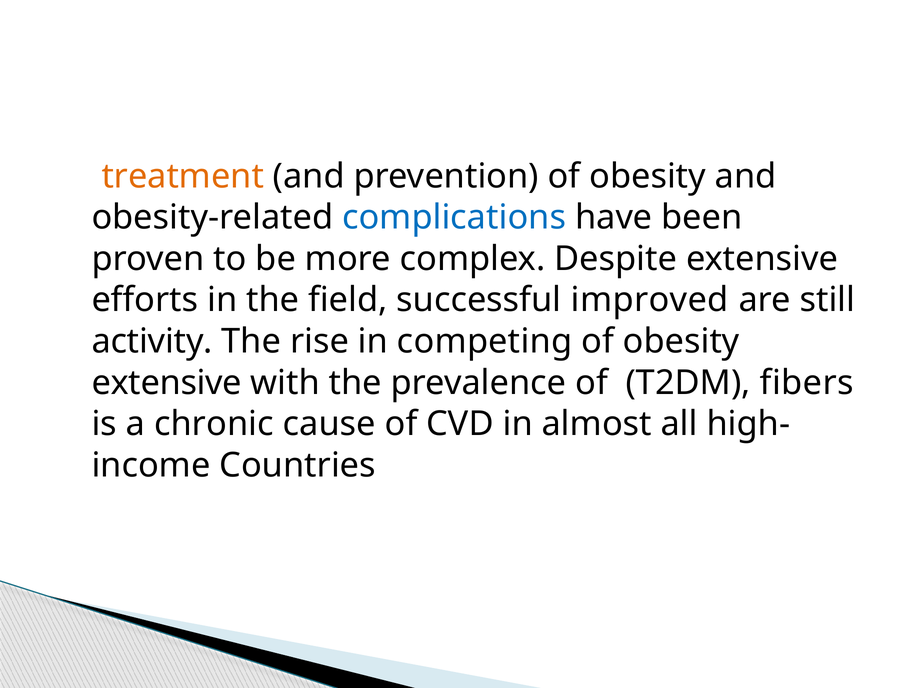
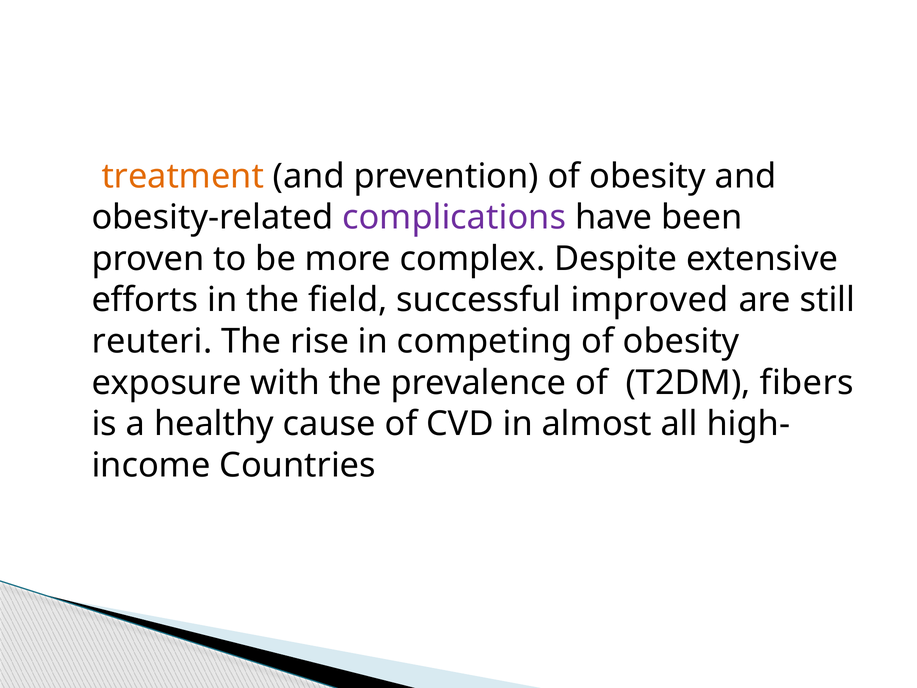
complications colour: blue -> purple
activity: activity -> reuteri
extensive at (167, 383): extensive -> exposure
chronic: chronic -> healthy
